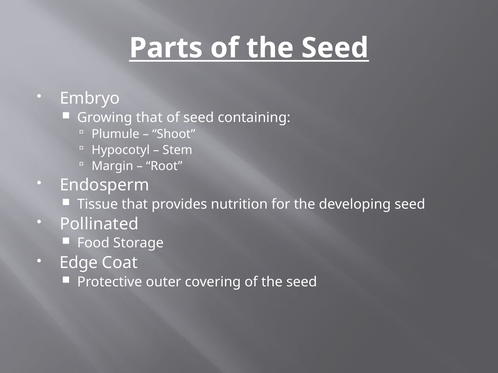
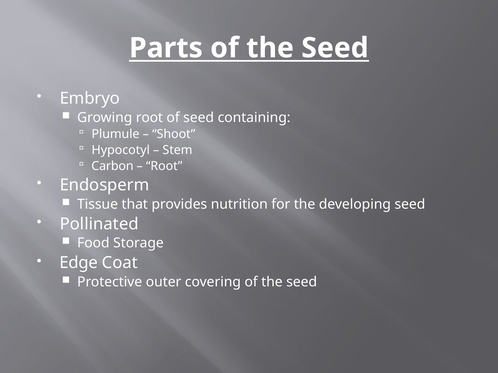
Growing that: that -> root
Margin: Margin -> Carbon
